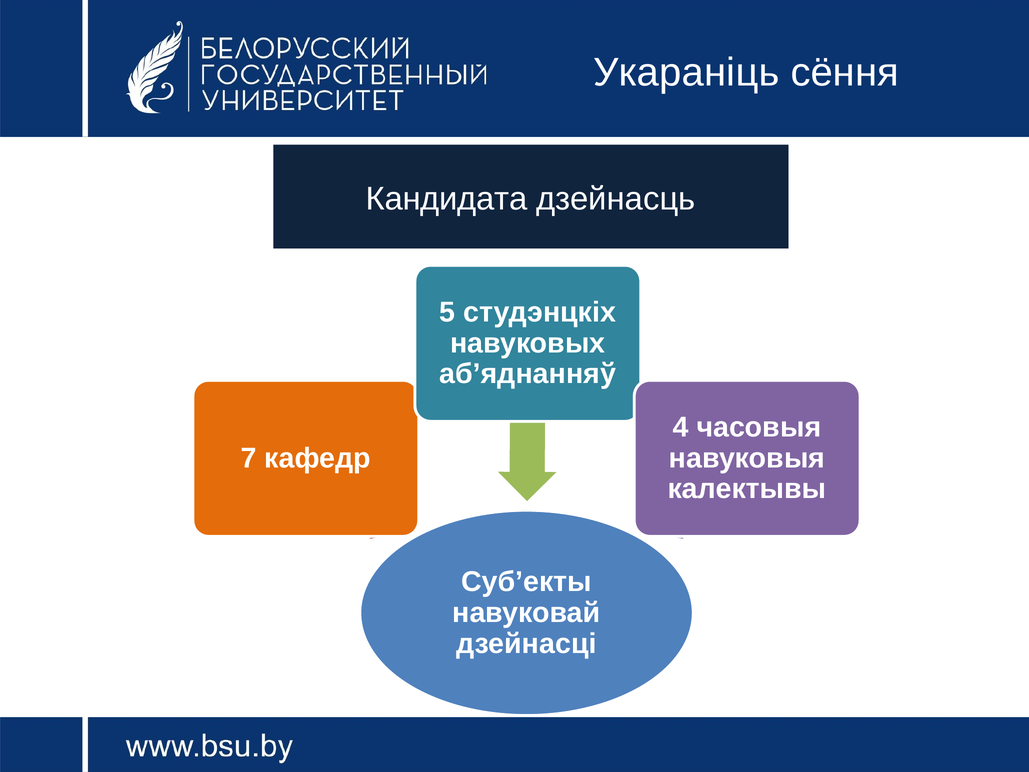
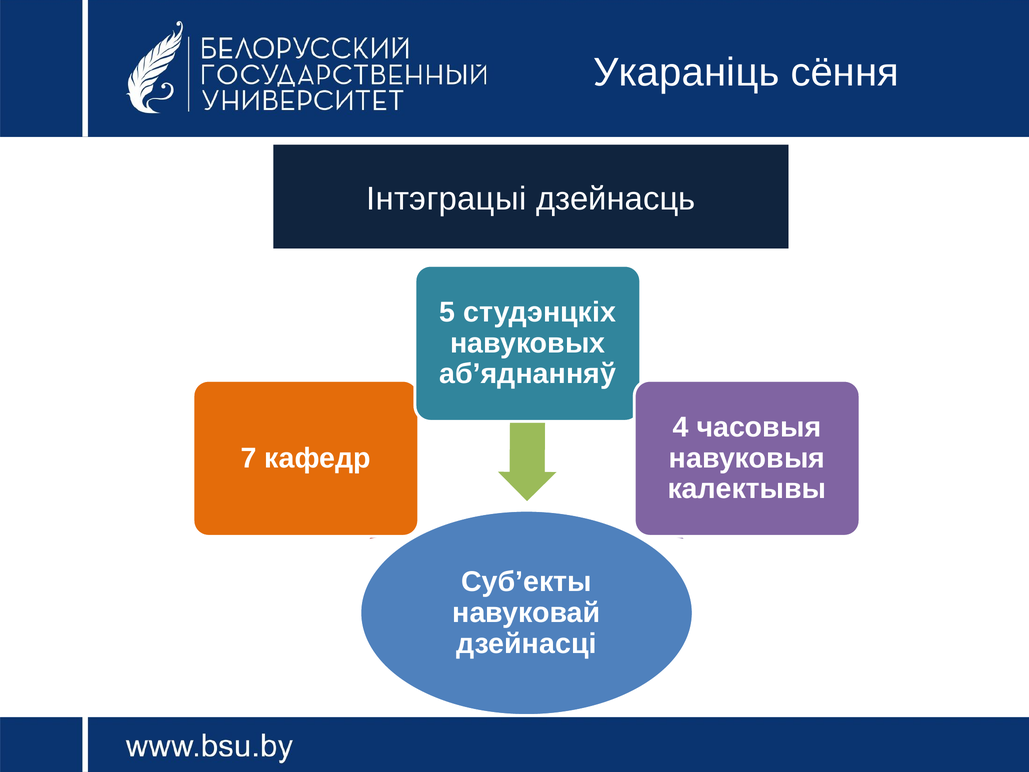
Кандидата at (447, 199): Кандидата -> Інтэграцыі
